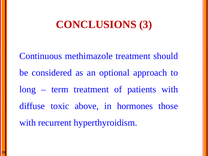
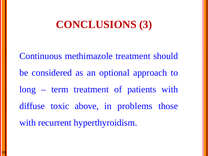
hormones: hormones -> problems
